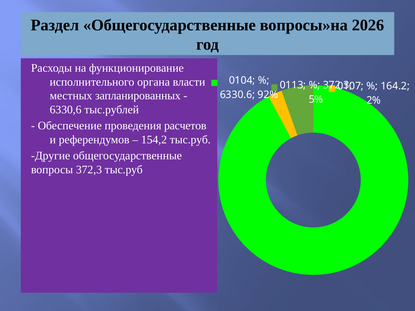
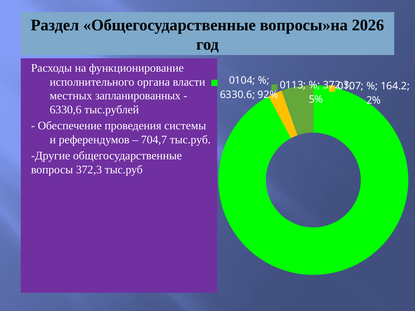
расчетов: расчетов -> системы
154,2: 154,2 -> 704,7
